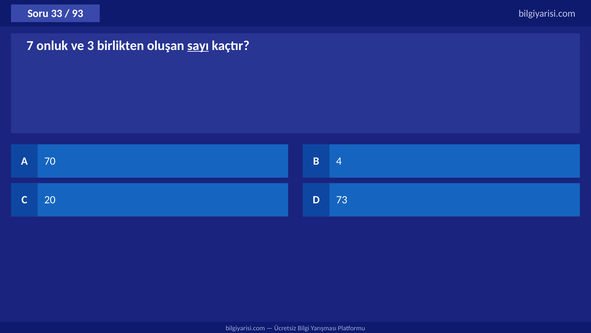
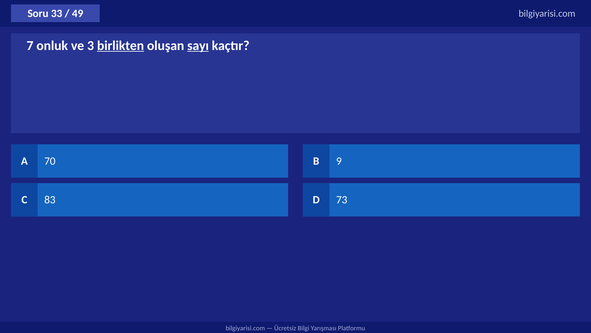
93: 93 -> 49
birlikten underline: none -> present
4: 4 -> 9
20: 20 -> 83
